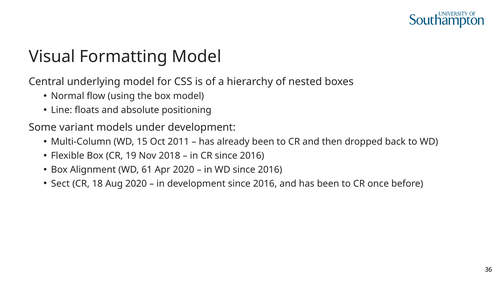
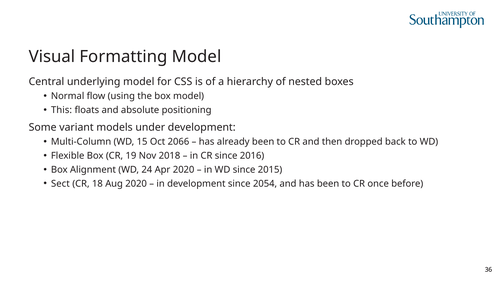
Line: Line -> This
2011: 2011 -> 2066
61: 61 -> 24
WD since 2016: 2016 -> 2015
development since 2016: 2016 -> 2054
